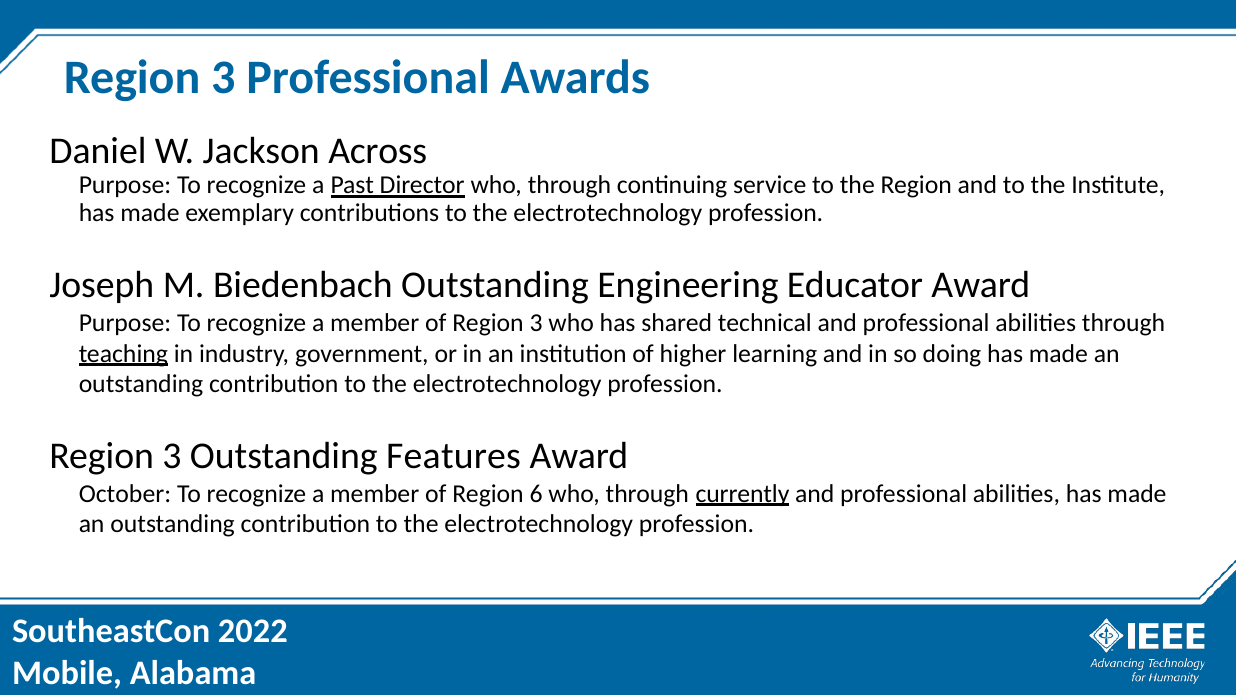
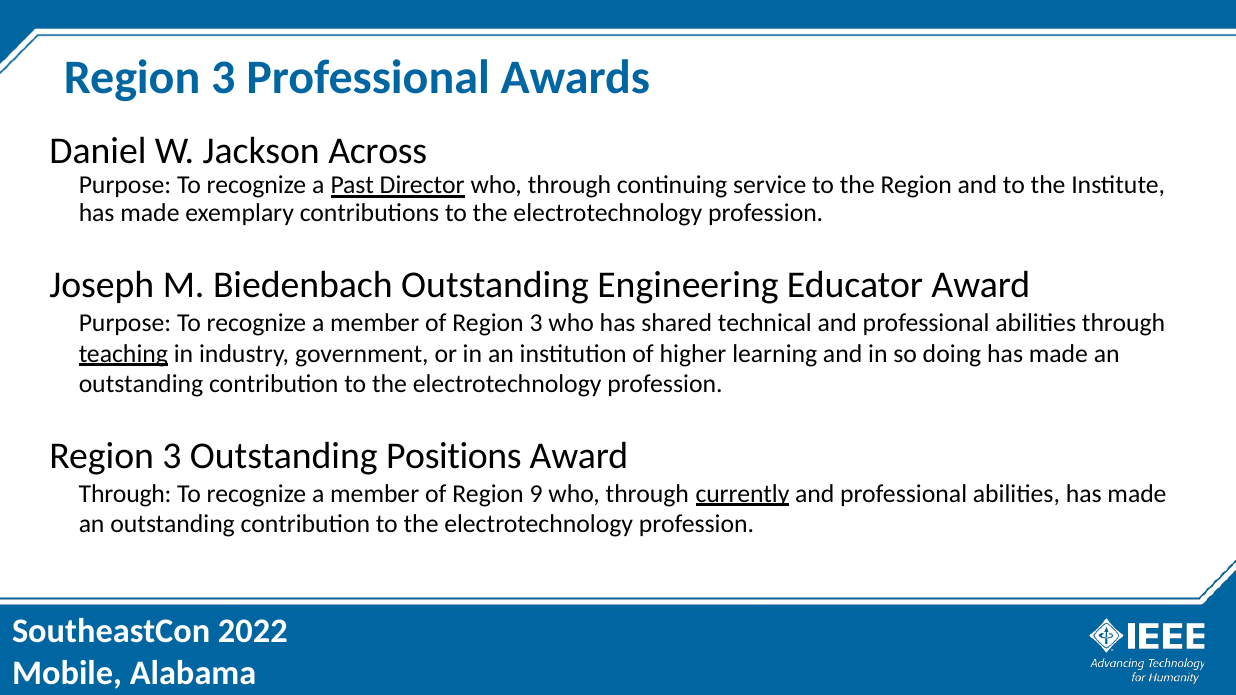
Features: Features -> Positions
October at (125, 494): October -> Through
6: 6 -> 9
